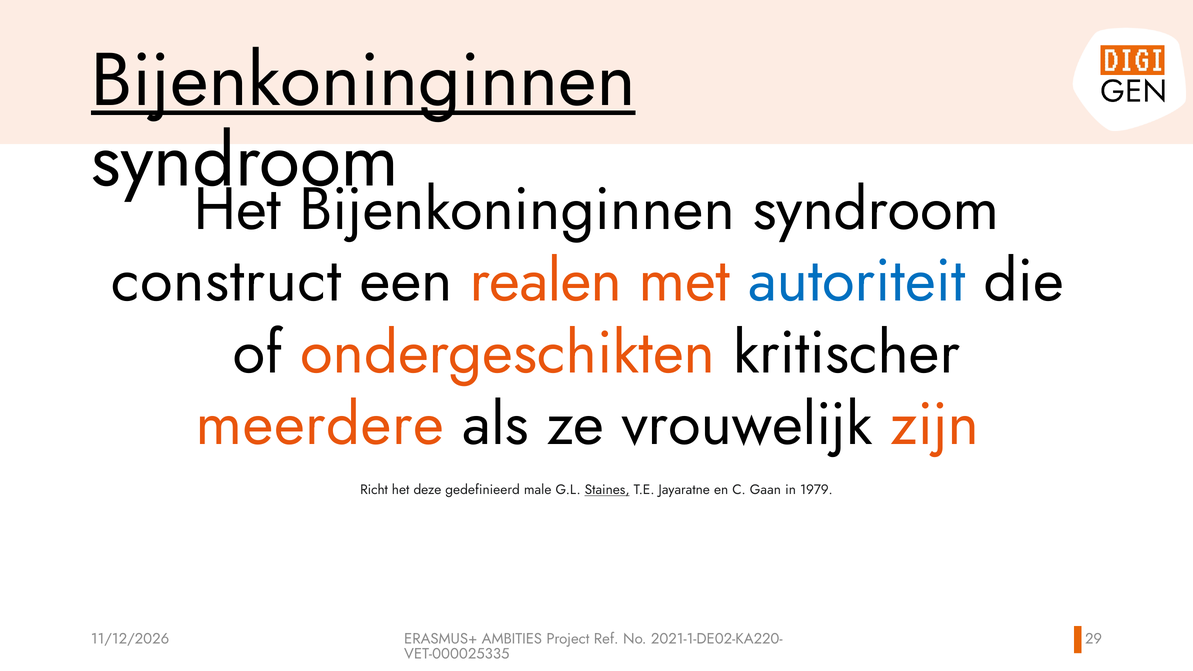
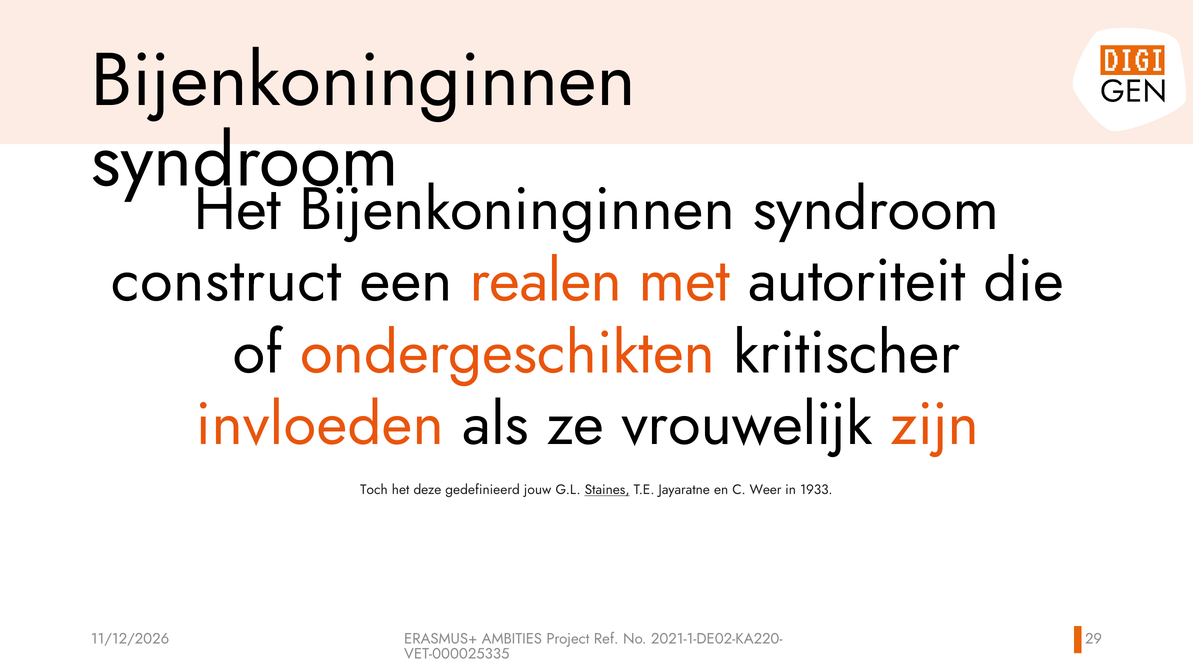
Bijenkoninginnen at (363, 81) underline: present -> none
autoriteit colour: blue -> black
meerdere: meerdere -> invloeden
Richt: Richt -> Toch
male: male -> jouw
Gaan: Gaan -> Weer
1979: 1979 -> 1933
